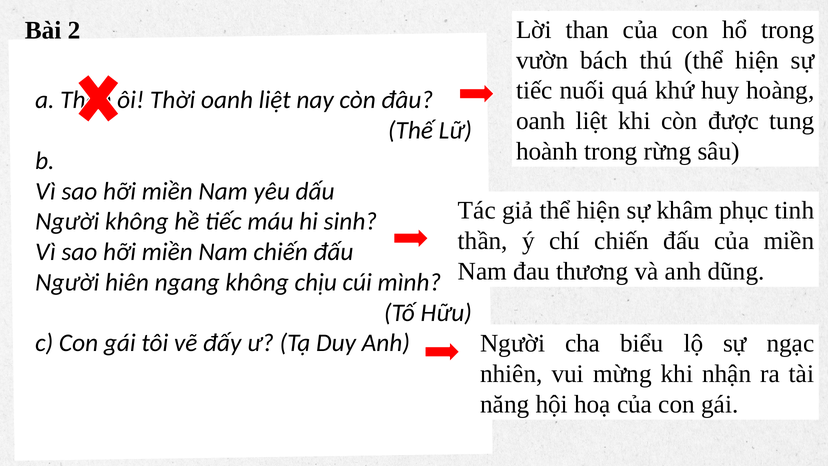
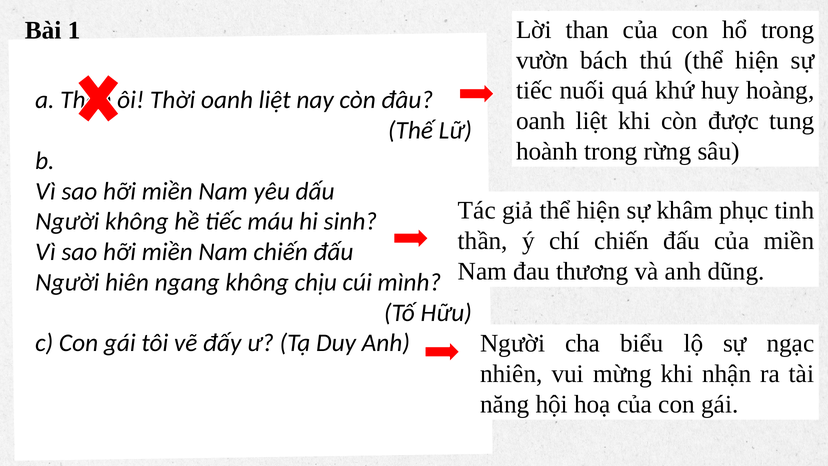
2: 2 -> 1
